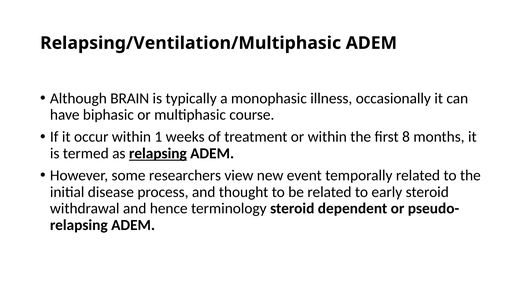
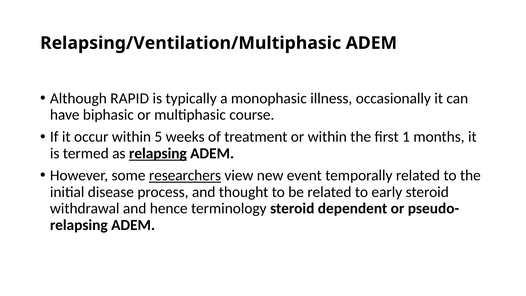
BRAIN: BRAIN -> RAPID
1: 1 -> 5
8: 8 -> 1
researchers underline: none -> present
